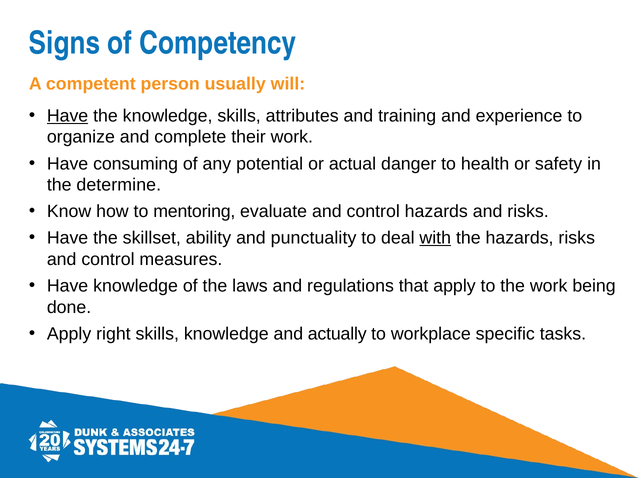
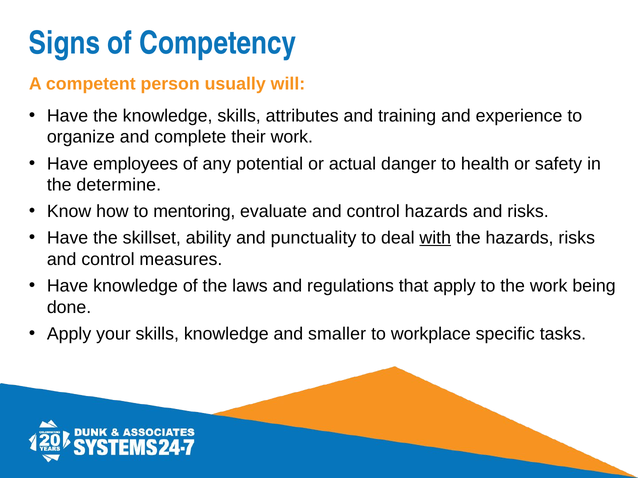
Have at (68, 116) underline: present -> none
consuming: consuming -> employees
right: right -> your
actually: actually -> smaller
